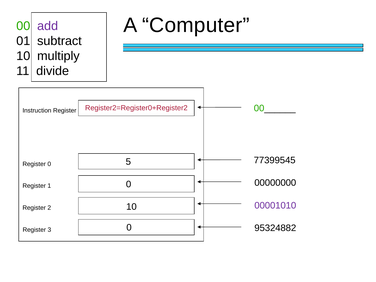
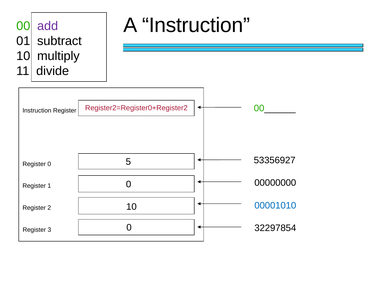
A Computer: Computer -> Instruction
77399545: 77399545 -> 53356927
00001010 colour: purple -> blue
95324882: 95324882 -> 32297854
